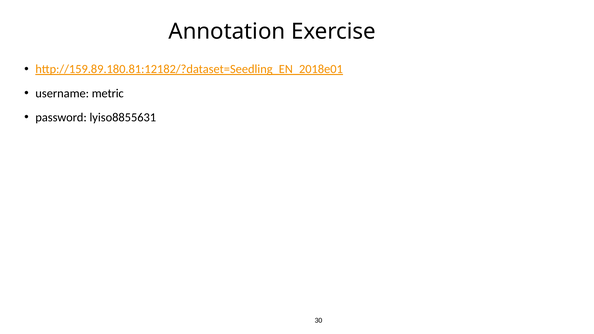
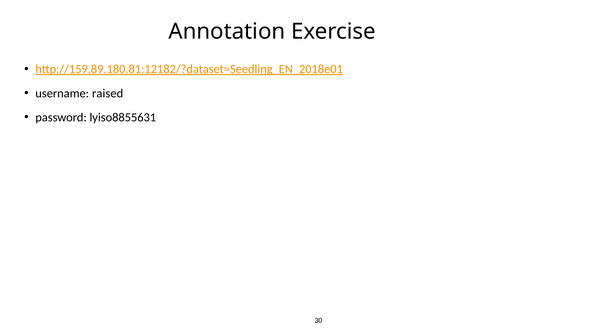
metric: metric -> raised
